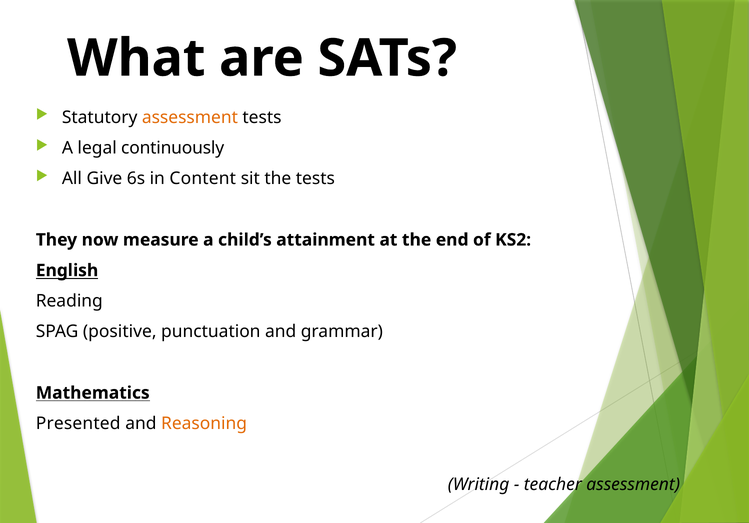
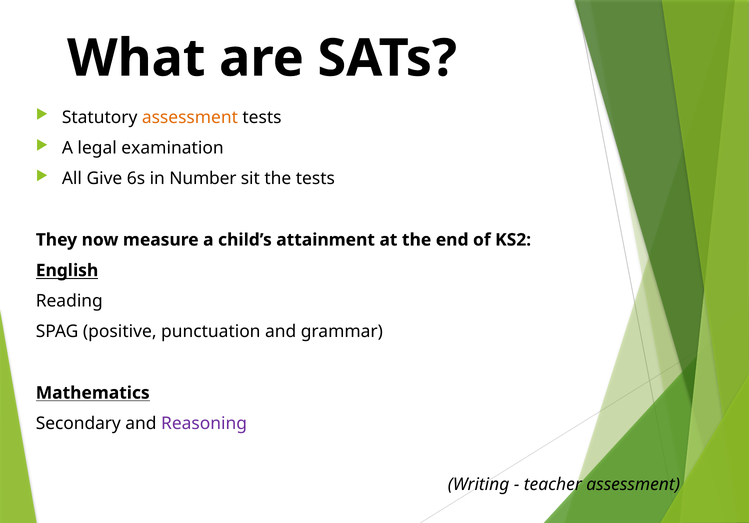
continuously: continuously -> examination
Content: Content -> Number
Presented: Presented -> Secondary
Reasoning colour: orange -> purple
